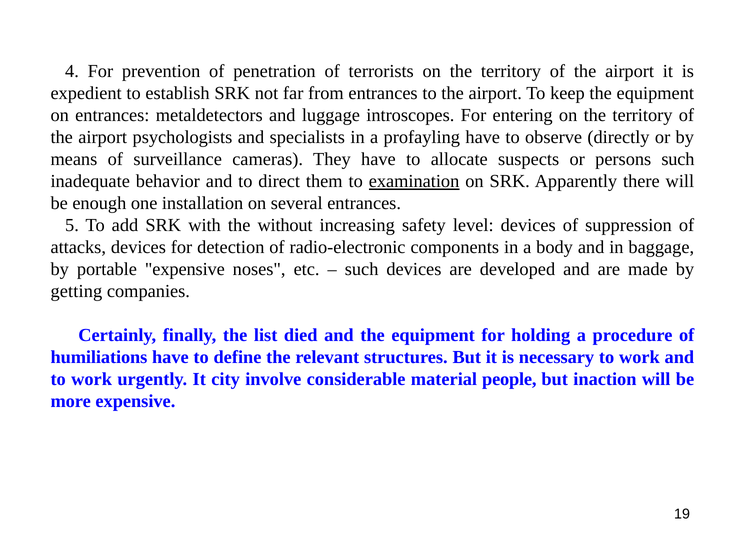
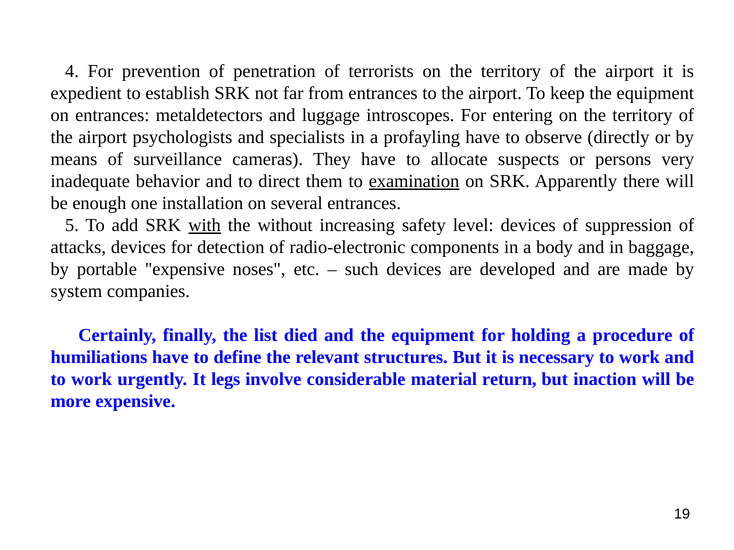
persons such: such -> very
with underline: none -> present
getting: getting -> system
city: city -> legs
people: people -> return
